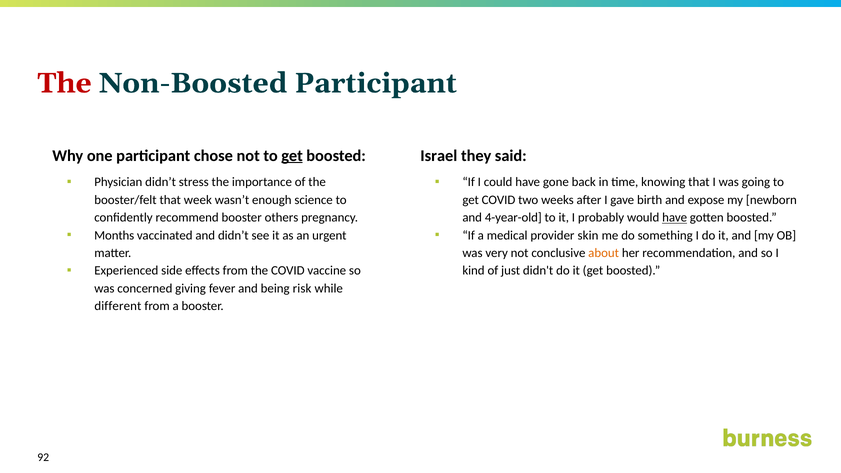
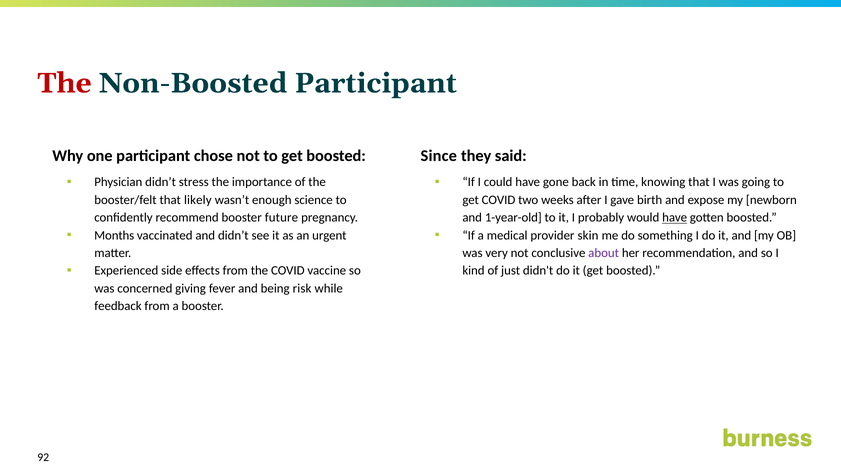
get at (292, 156) underline: present -> none
Israel: Israel -> Since
week: week -> likely
others: others -> future
4-year-old: 4-year-old -> 1-year-old
about colour: orange -> purple
different: different -> feedback
